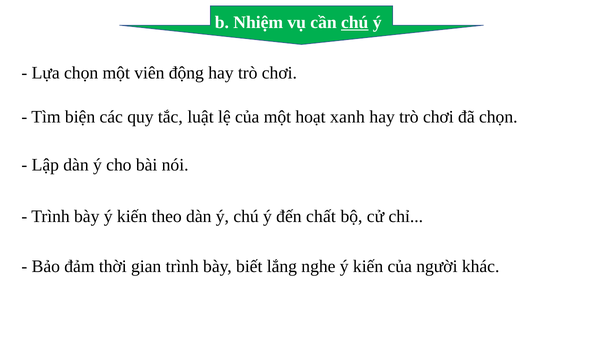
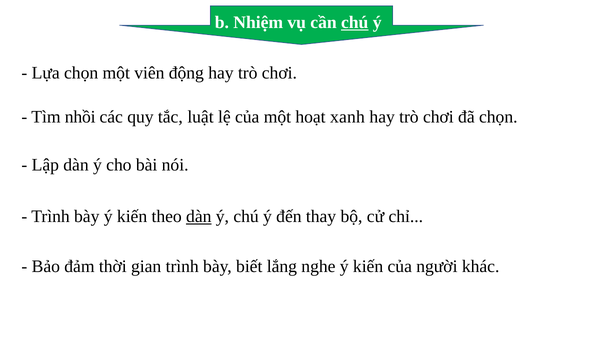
biện: biện -> nhồi
dàn at (199, 217) underline: none -> present
chất: chất -> thay
